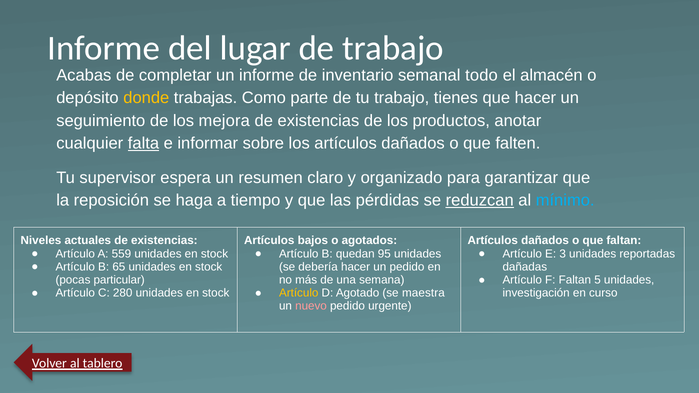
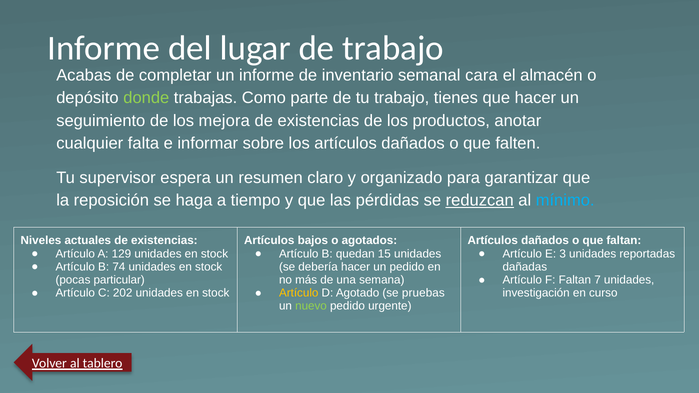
todo: todo -> cara
donde colour: yellow -> light green
falta underline: present -> none
559: 559 -> 129
95: 95 -> 15
65: 65 -> 74
5: 5 -> 7
280: 280 -> 202
maestra: maestra -> pruebas
nuevo colour: pink -> light green
